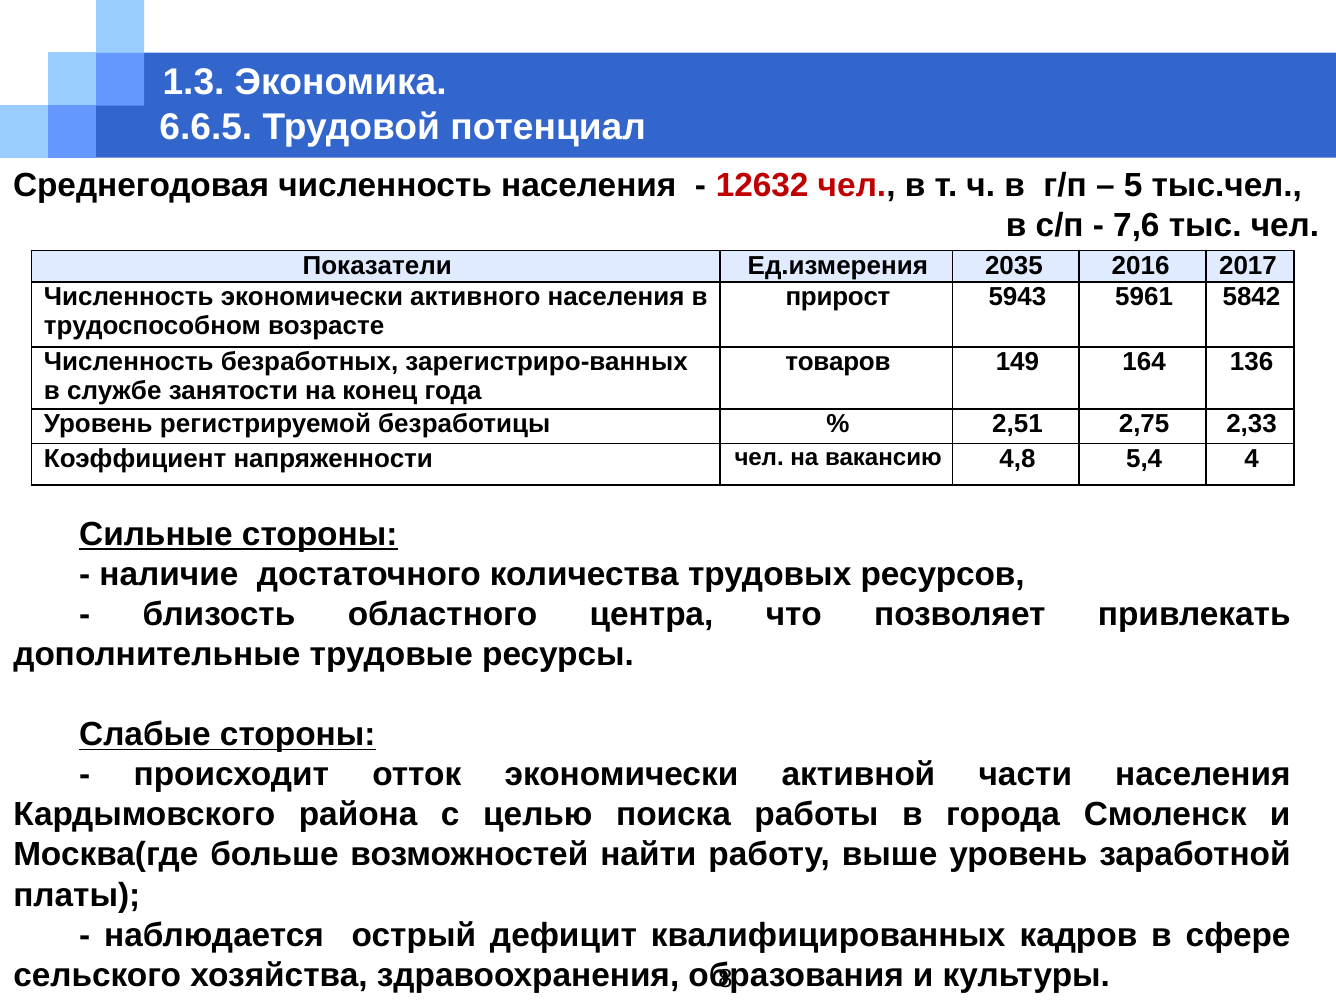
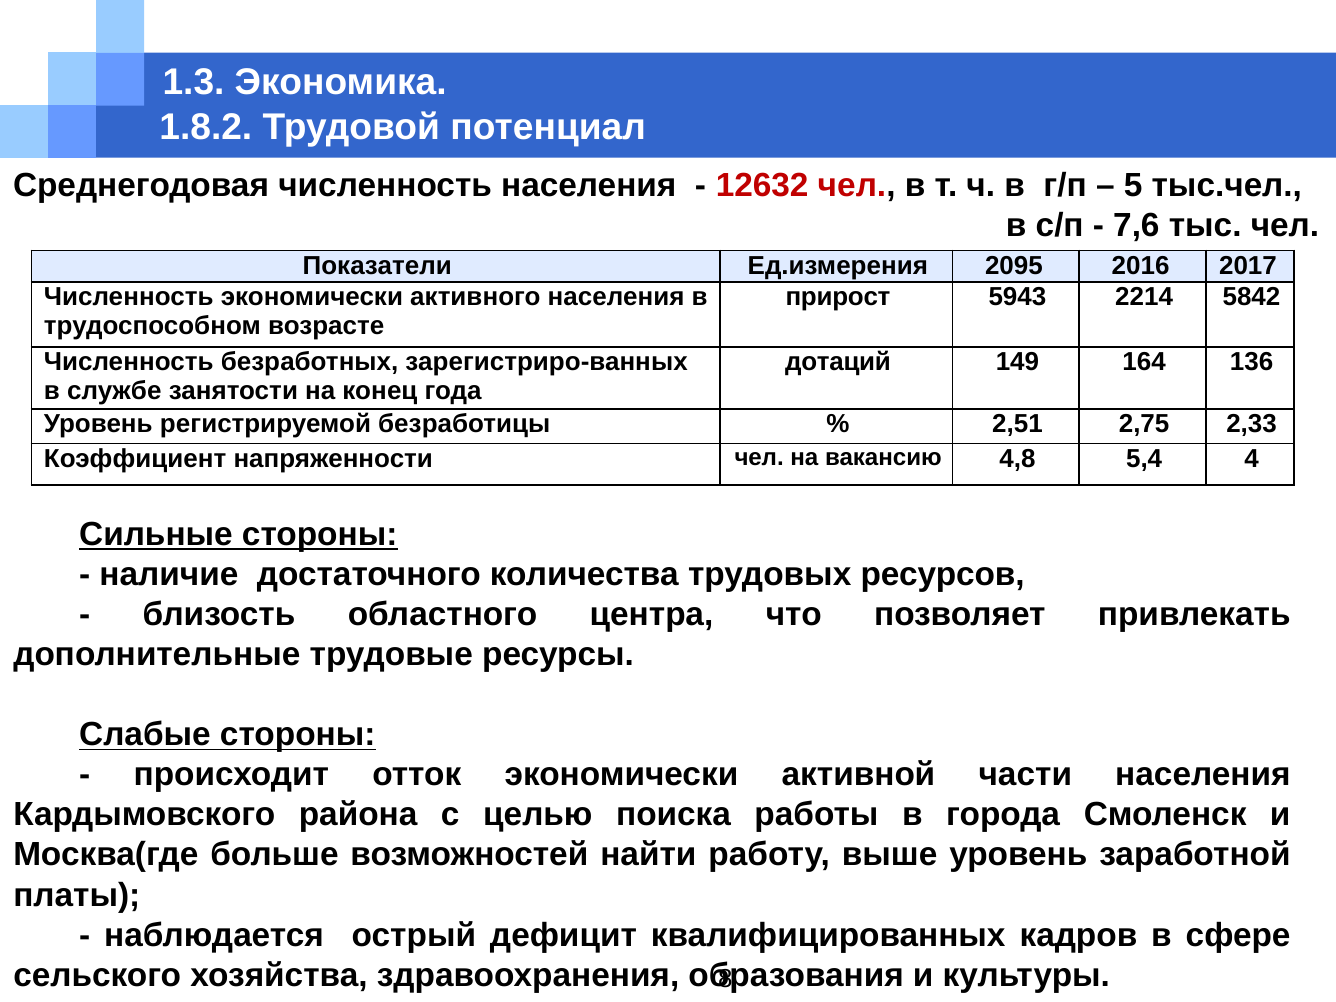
6.6.5: 6.6.5 -> 1.8.2
2035: 2035 -> 2095
5961: 5961 -> 2214
товаров: товаров -> дотаций
